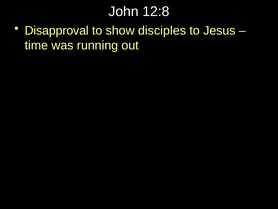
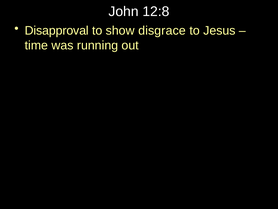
disciples: disciples -> disgrace
